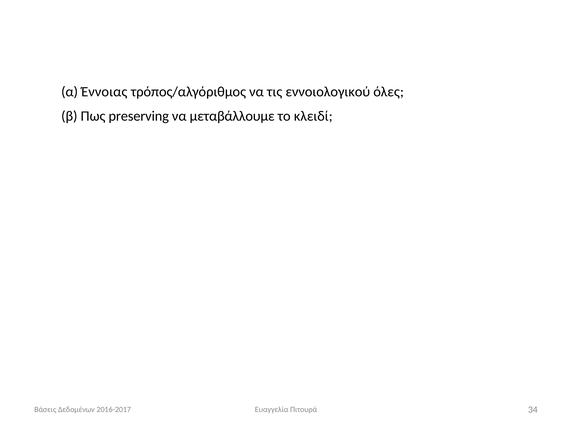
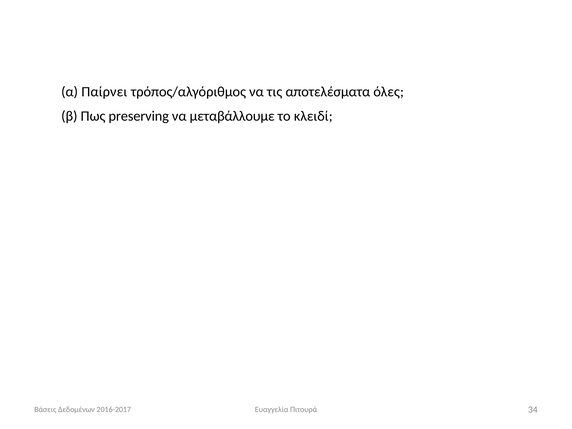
Έννοιας: Έννοιας -> Παίρνει
εννοιολογικού: εννοιολογικού -> αποτελέσματα
